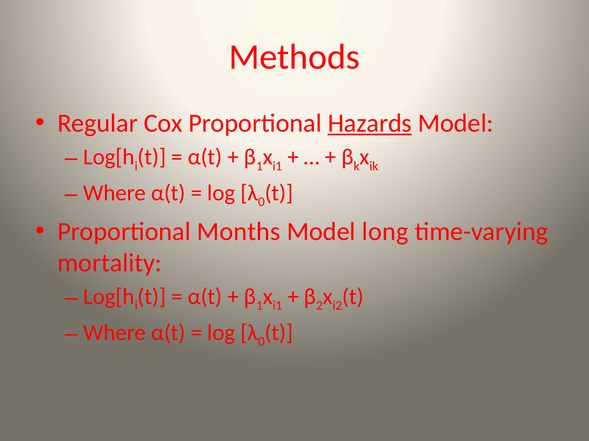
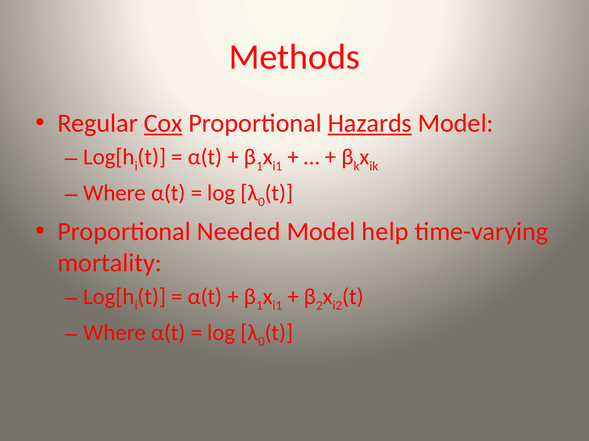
Cox underline: none -> present
Months: Months -> Needed
long: long -> help
